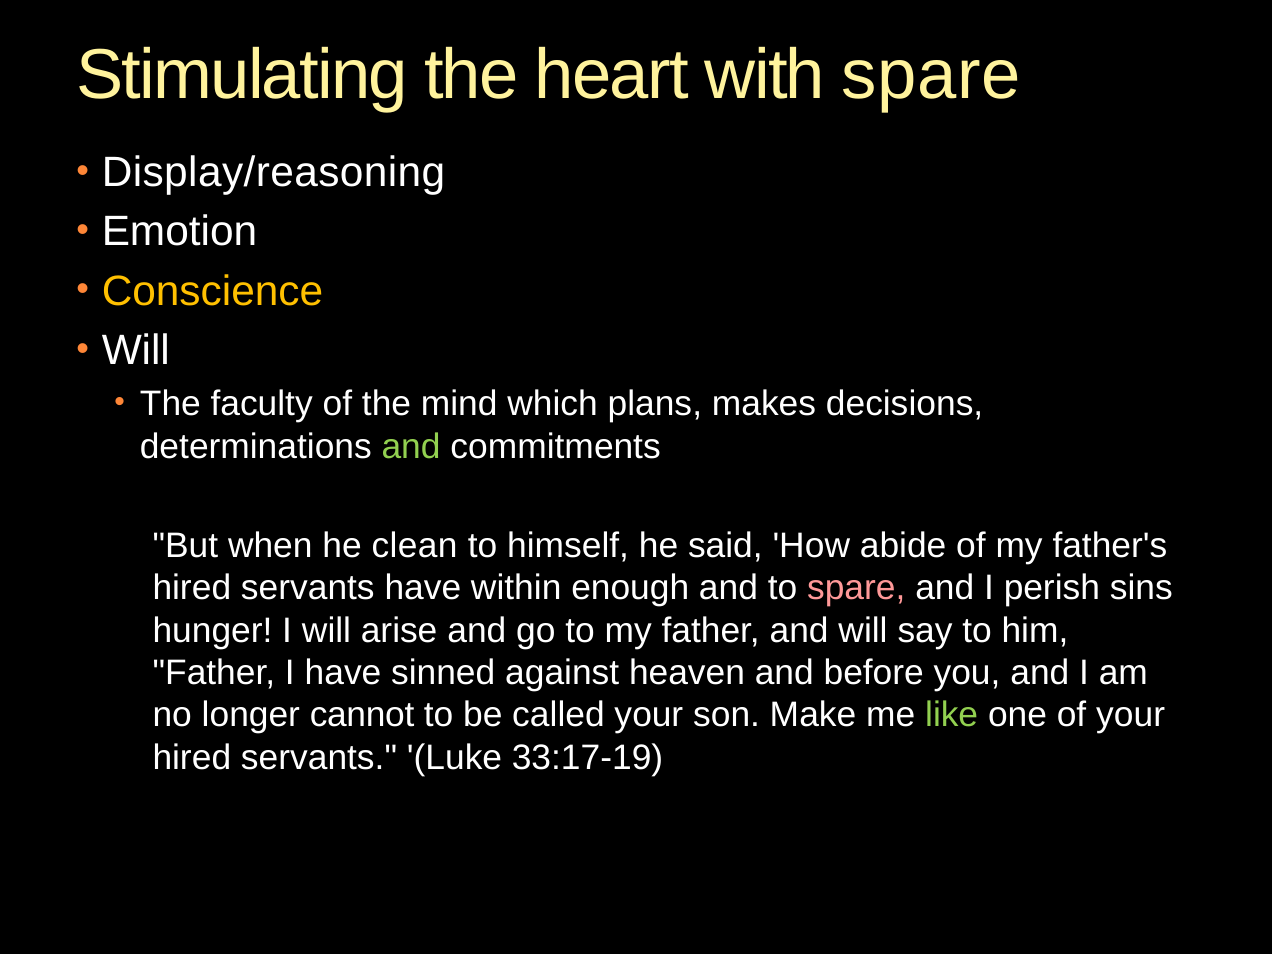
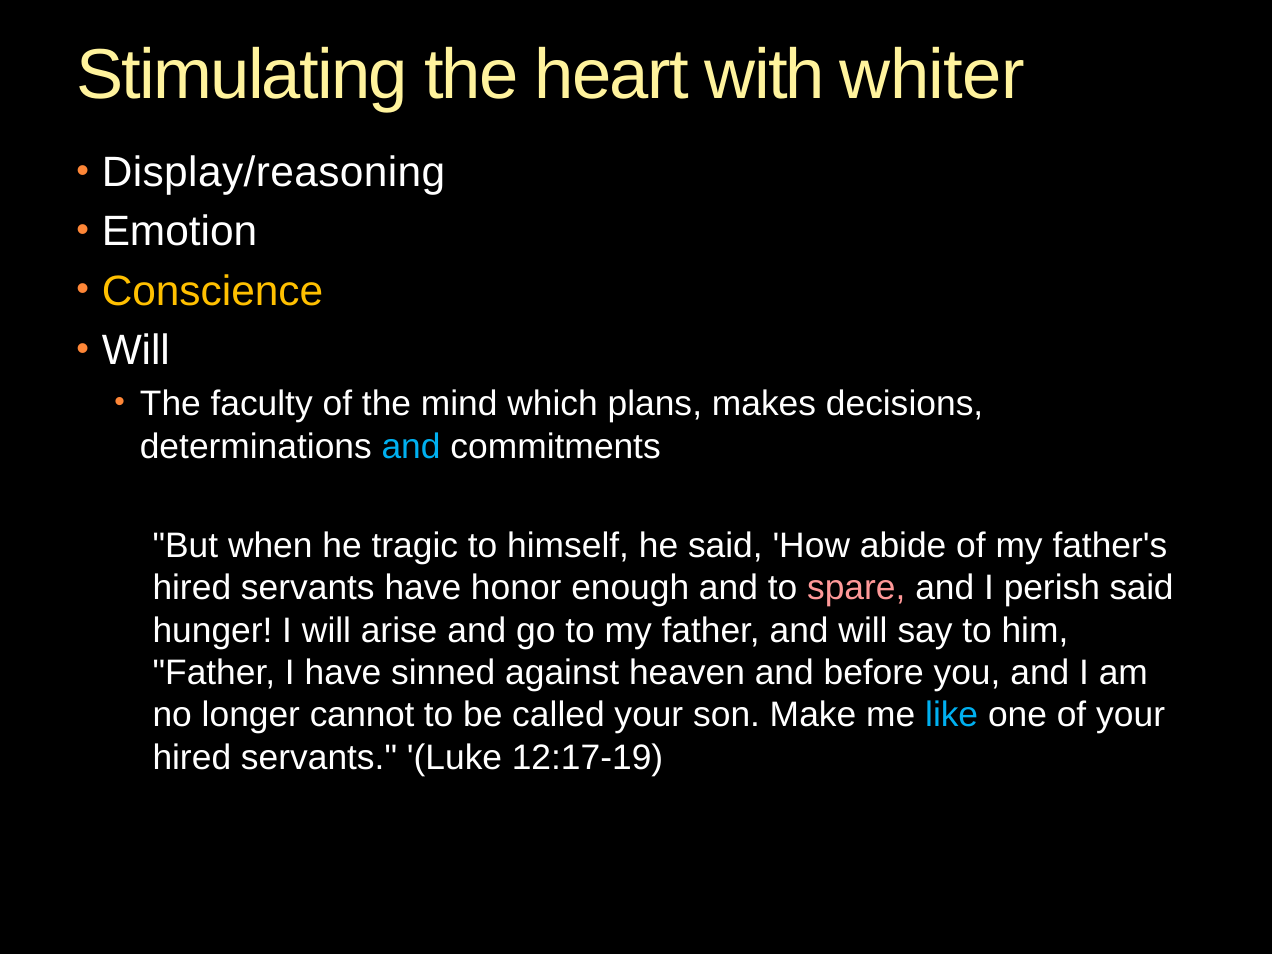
with spare: spare -> whiter
and at (411, 446) colour: light green -> light blue
clean: clean -> tragic
within: within -> honor
perish sins: sins -> said
like colour: light green -> light blue
33:17-19: 33:17-19 -> 12:17-19
